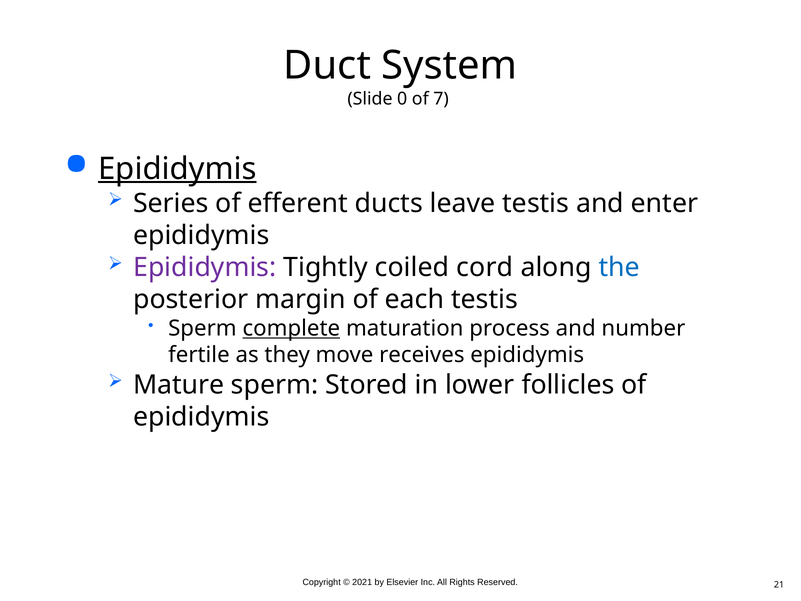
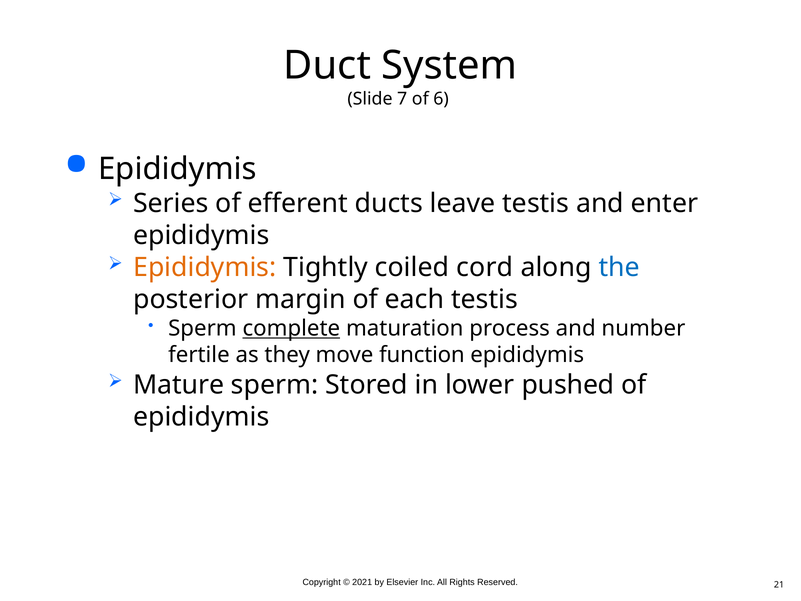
0: 0 -> 7
7: 7 -> 6
Epididymis at (177, 169) underline: present -> none
Epididymis at (205, 267) colour: purple -> orange
receives: receives -> function
follicles: follicles -> pushed
